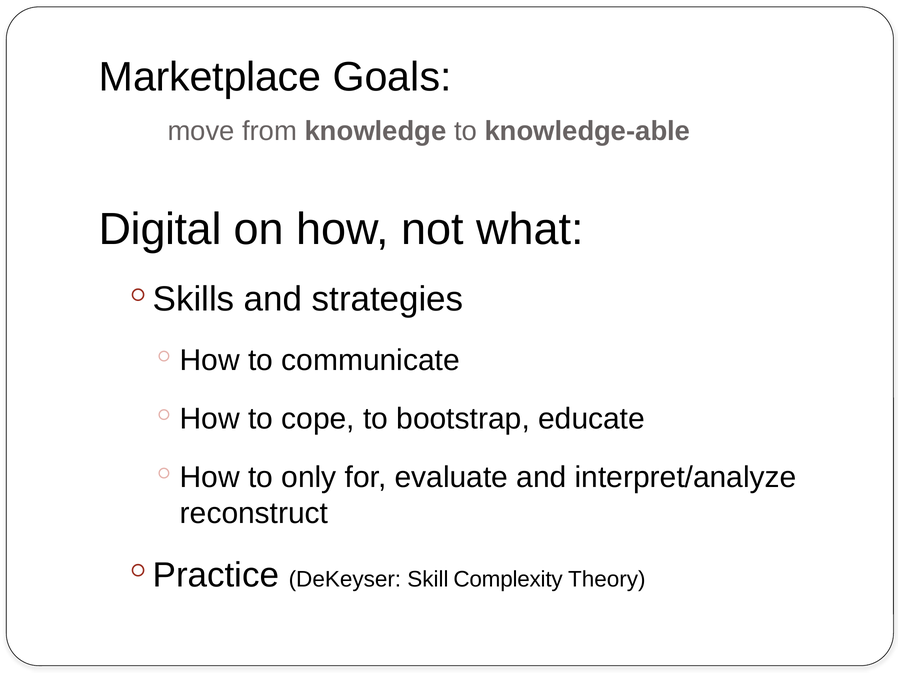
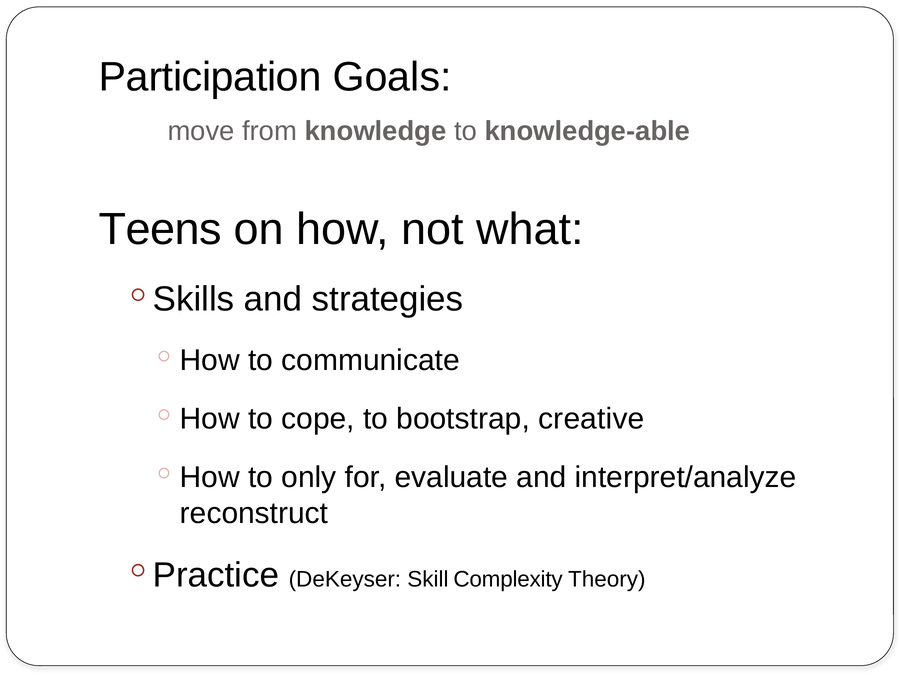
Marketplace: Marketplace -> Participation
Digital: Digital -> Teens
educate: educate -> creative
